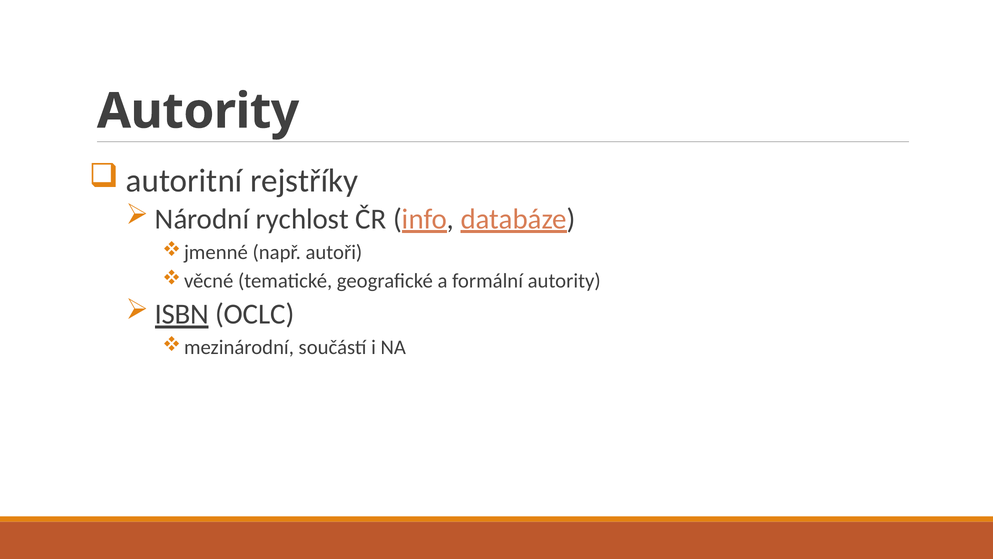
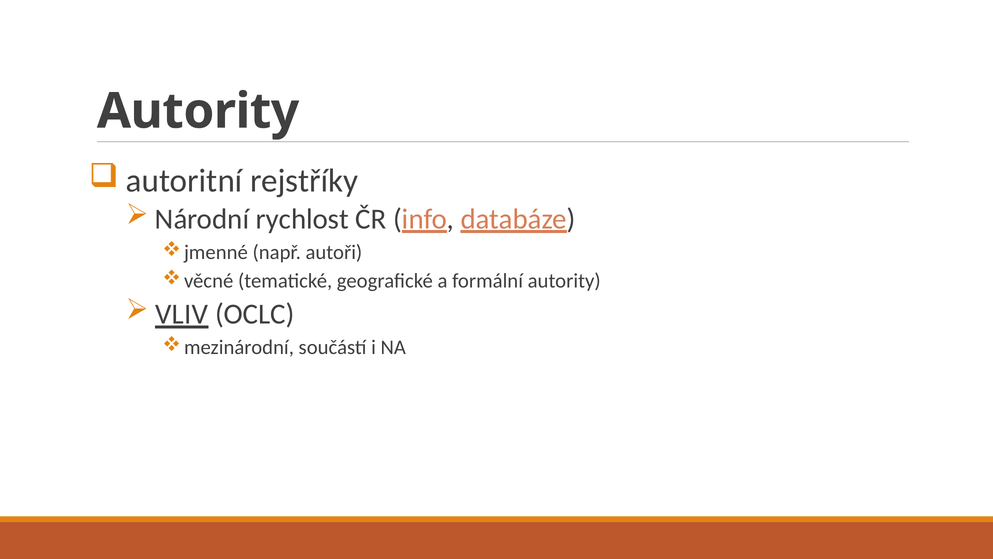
ISBN: ISBN -> VLIV
